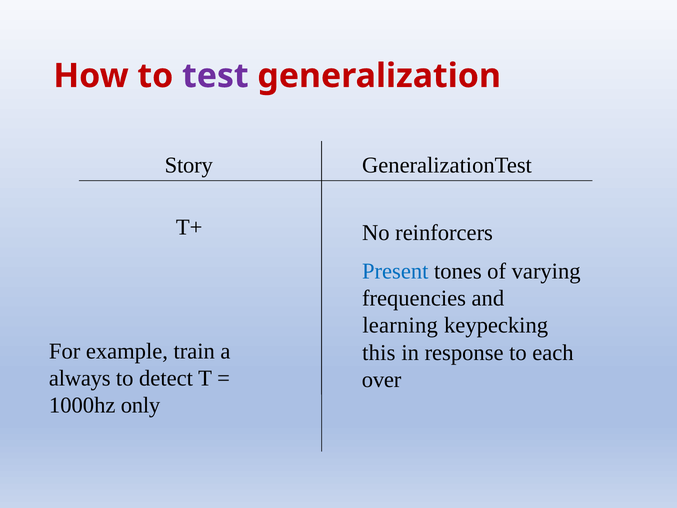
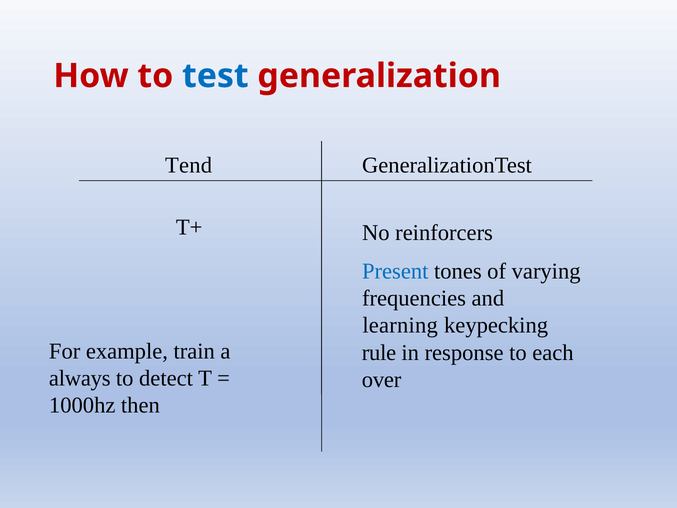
test colour: purple -> blue
Story: Story -> Tend
this: this -> rule
only: only -> then
